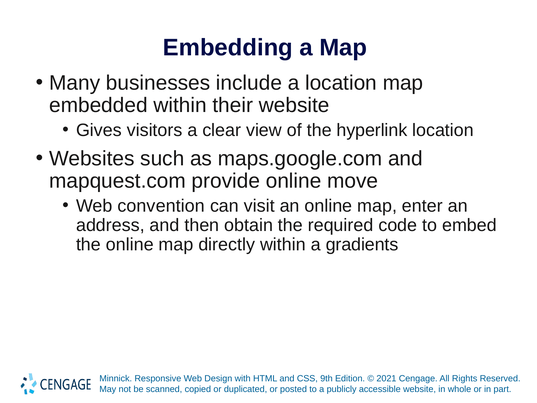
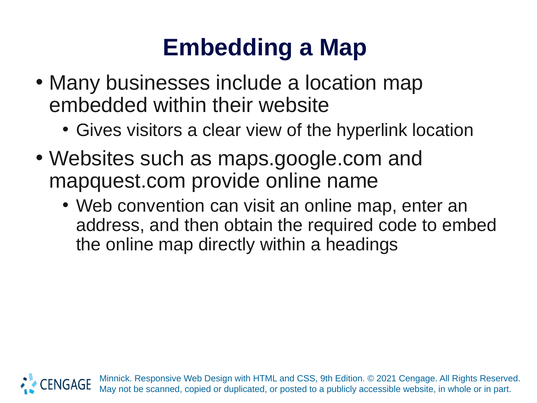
move: move -> name
gradients: gradients -> headings
